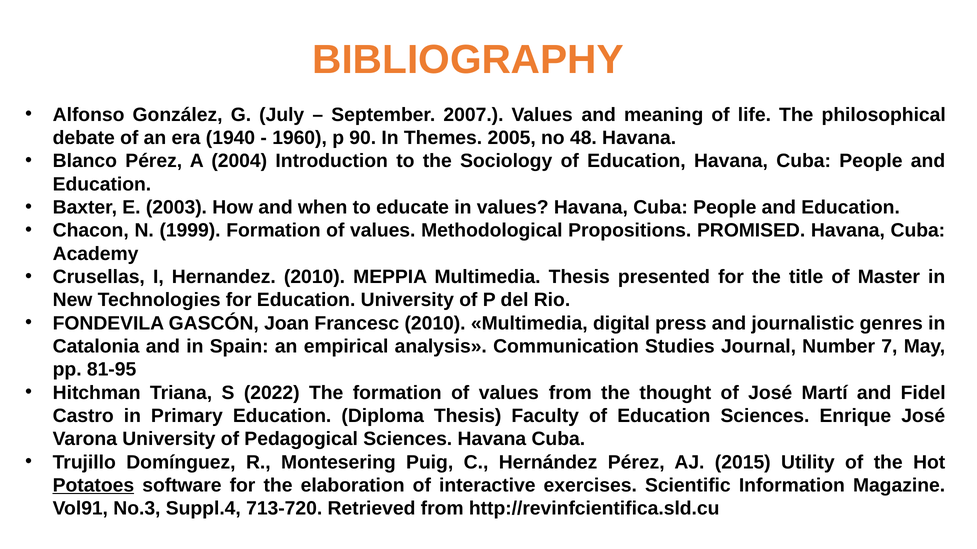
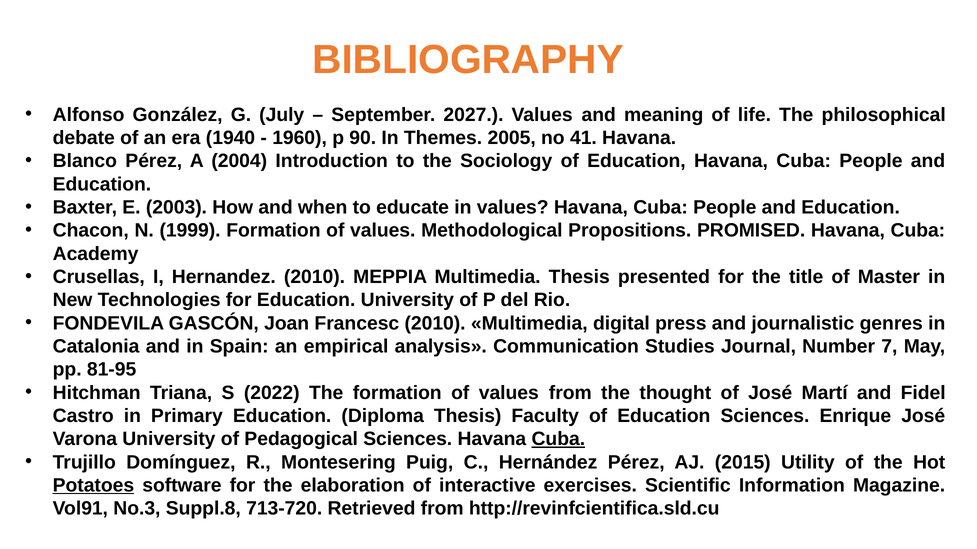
2007: 2007 -> 2027
48: 48 -> 41
Cuba at (558, 439) underline: none -> present
Suppl.4: Suppl.4 -> Suppl.8
